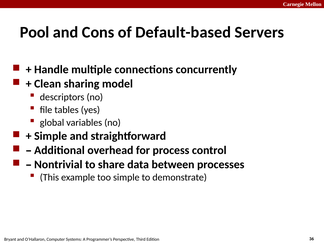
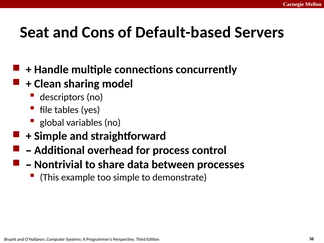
Pool: Pool -> Seat
